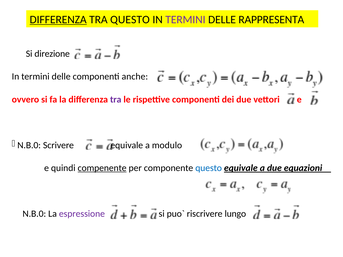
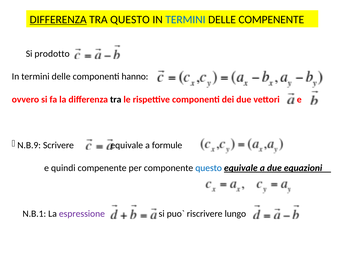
TERMINI at (185, 20) colour: purple -> blue
DELLE RAPPRESENTA: RAPPRESENTA -> COMPENENTE
direzione: direzione -> prodotto
anche: anche -> hanno
tra at (116, 100) colour: purple -> black
N.B.0 at (29, 145): N.B.0 -> N.B.9
modulo: modulo -> formule
compenente at (102, 168) underline: present -> none
N.B.0 at (34, 214): N.B.0 -> N.B.1
